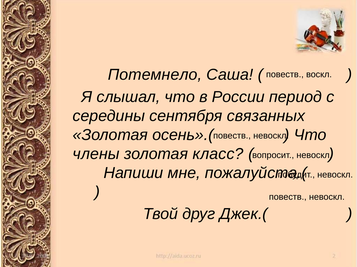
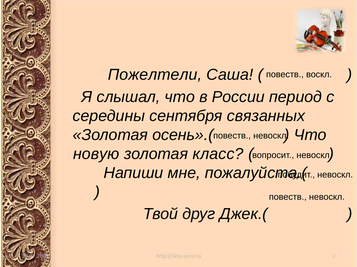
Потемнело: Потемнело -> Пожелтели
члены: члены -> новую
